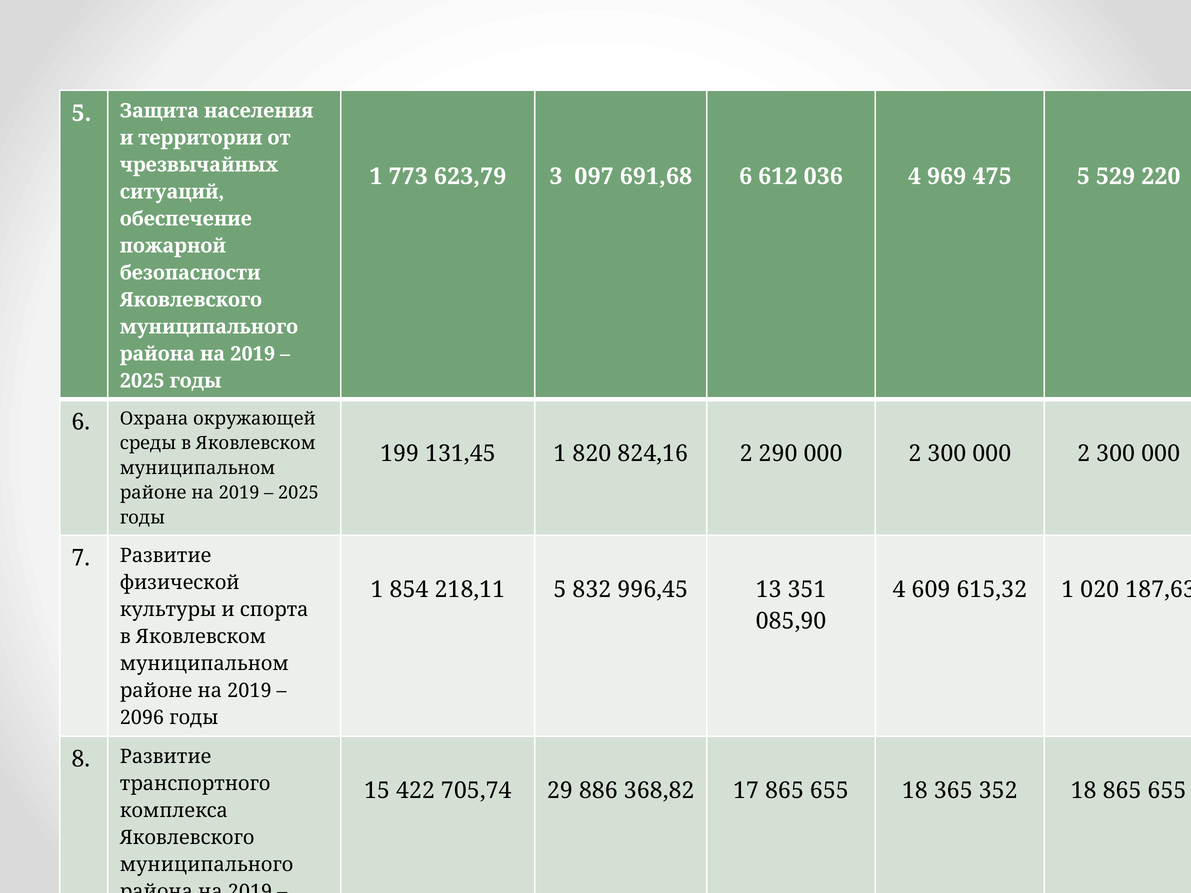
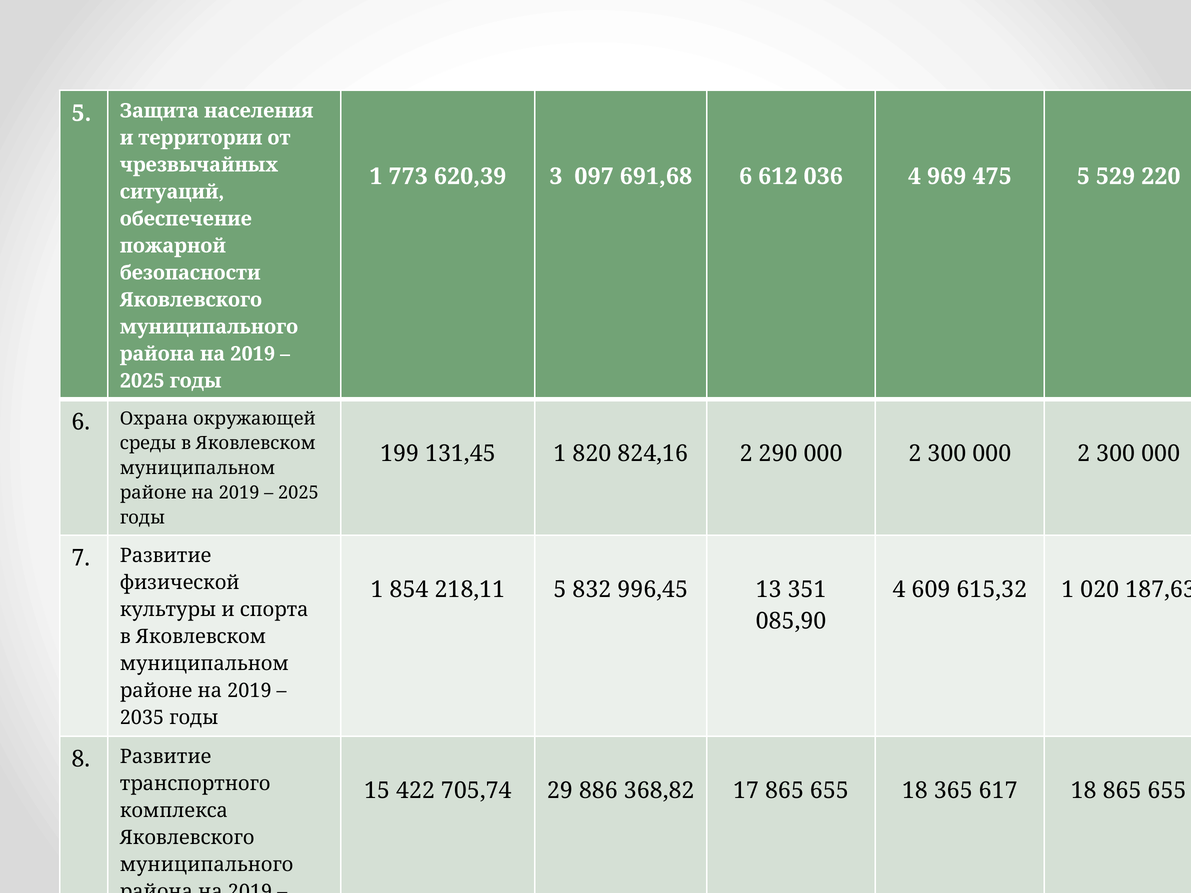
623,79: 623,79 -> 620,39
2096: 2096 -> 2035
352: 352 -> 617
